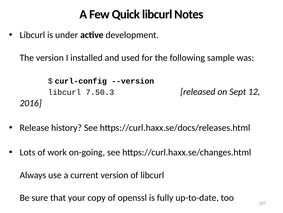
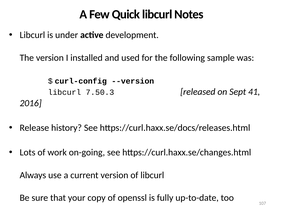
12: 12 -> 41
